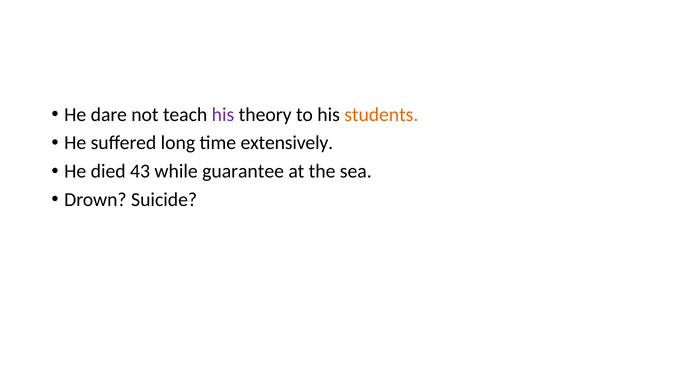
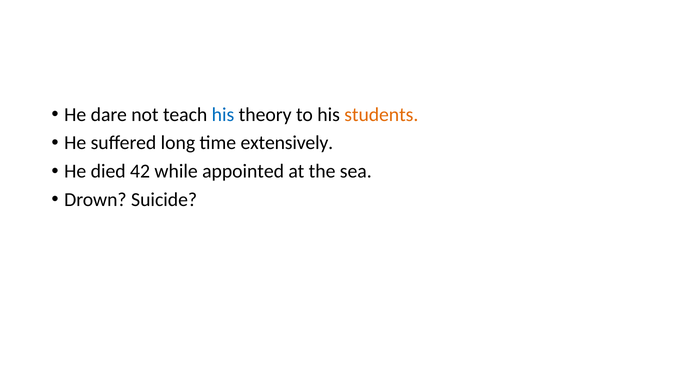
his at (223, 114) colour: purple -> blue
43: 43 -> 42
guarantee: guarantee -> appointed
